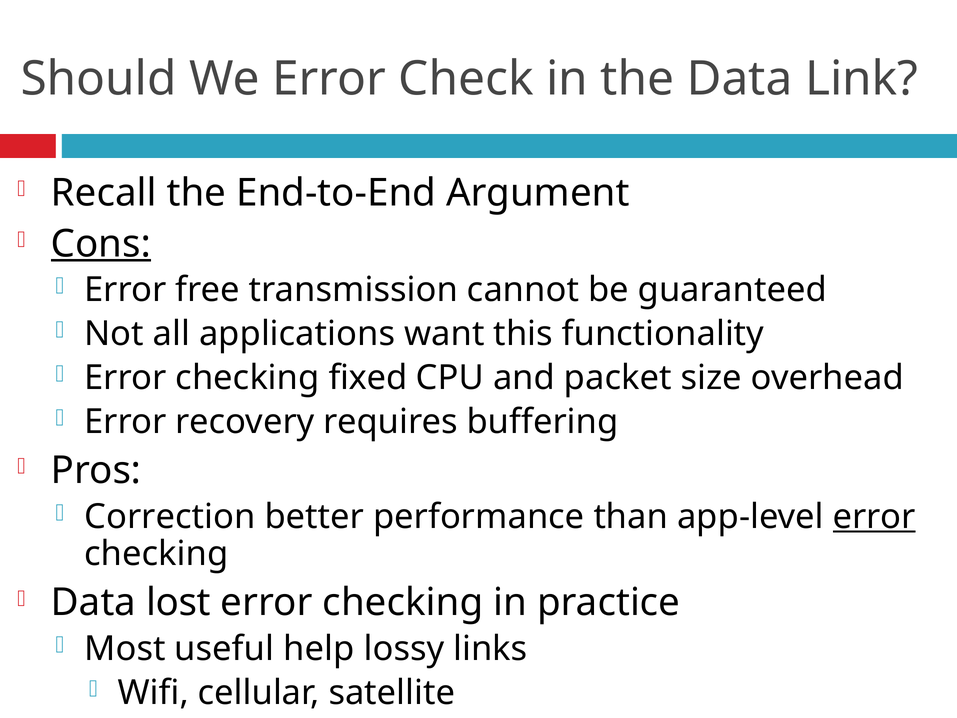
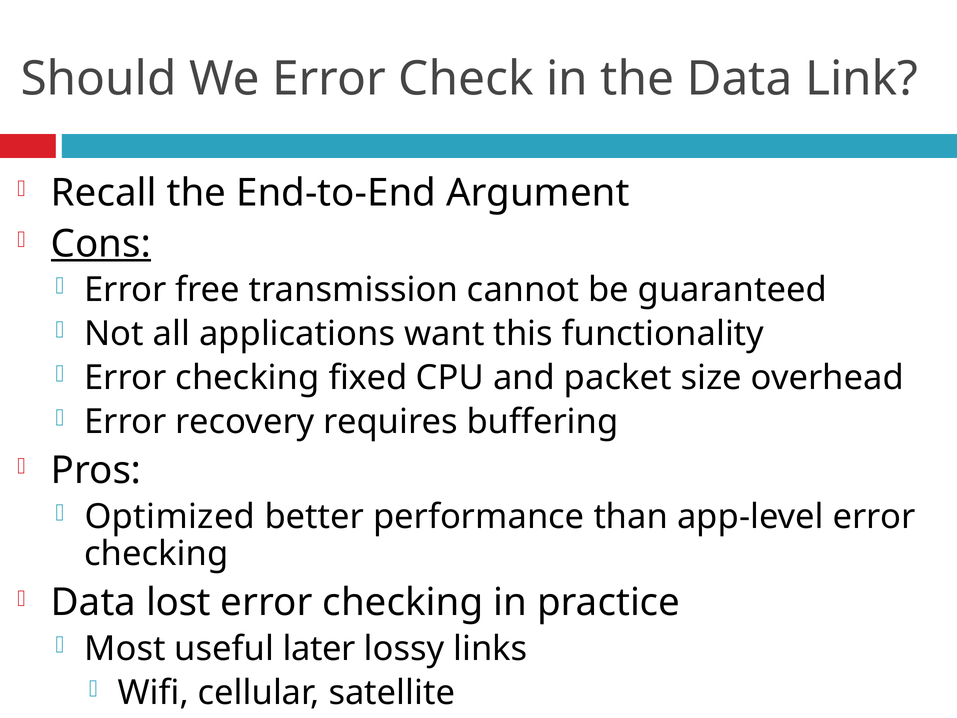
Correction at (170, 516): Correction -> Optimized
error at (874, 516) underline: present -> none
help: help -> later
